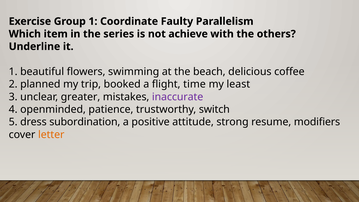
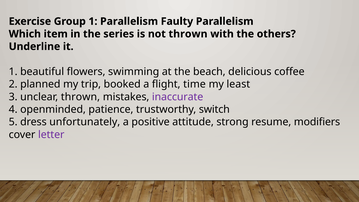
1 Coordinate: Coordinate -> Parallelism
not achieve: achieve -> thrown
unclear greater: greater -> thrown
subordination: subordination -> unfortunately
letter colour: orange -> purple
